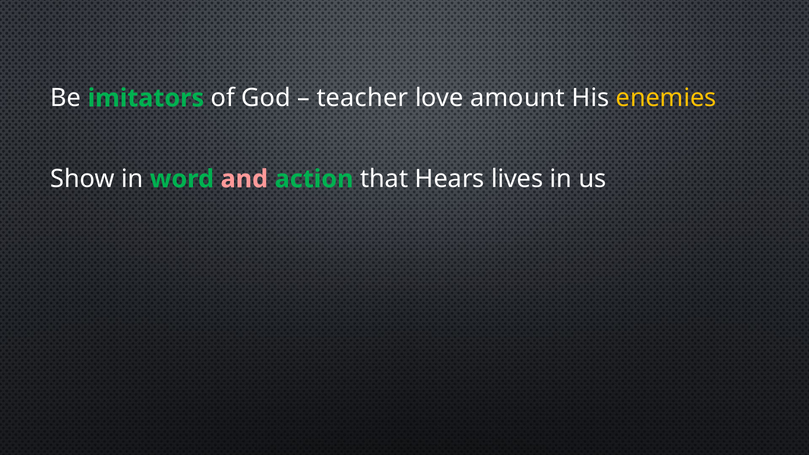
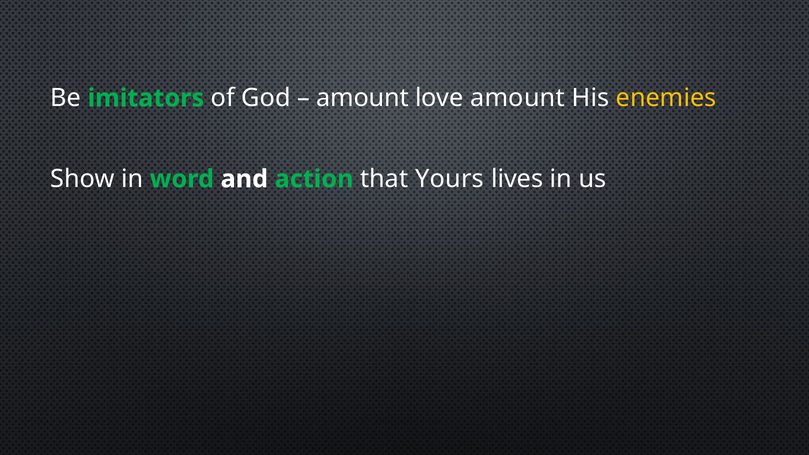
teacher at (362, 98): teacher -> amount
and colour: pink -> white
Hears: Hears -> Yours
